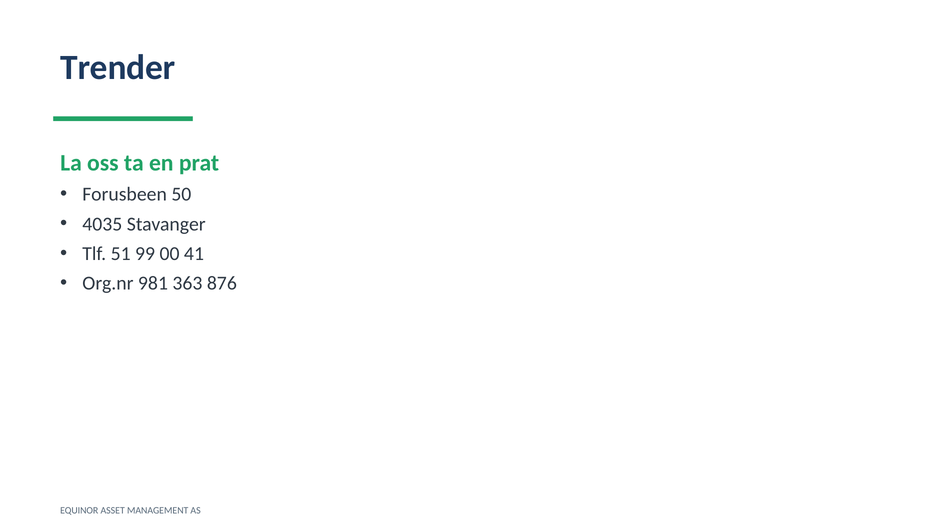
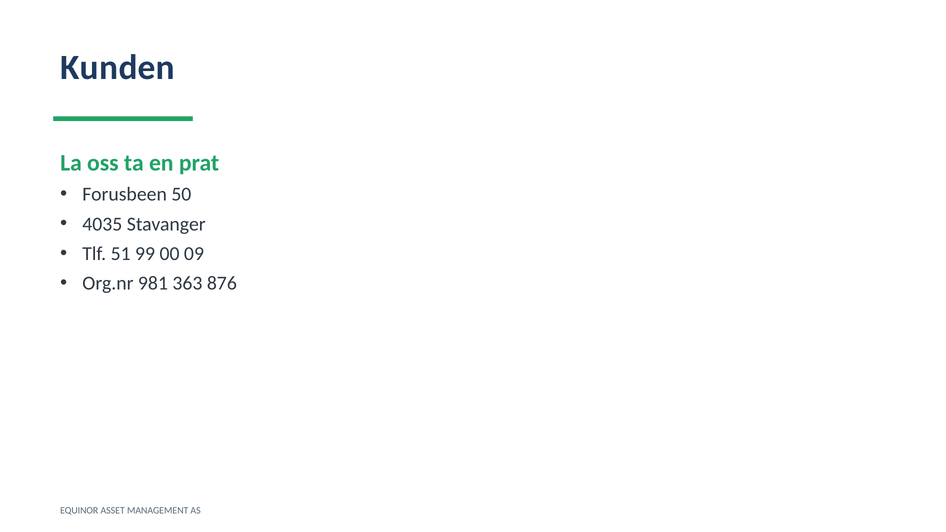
Trender: Trender -> Kunden
41: 41 -> 09
